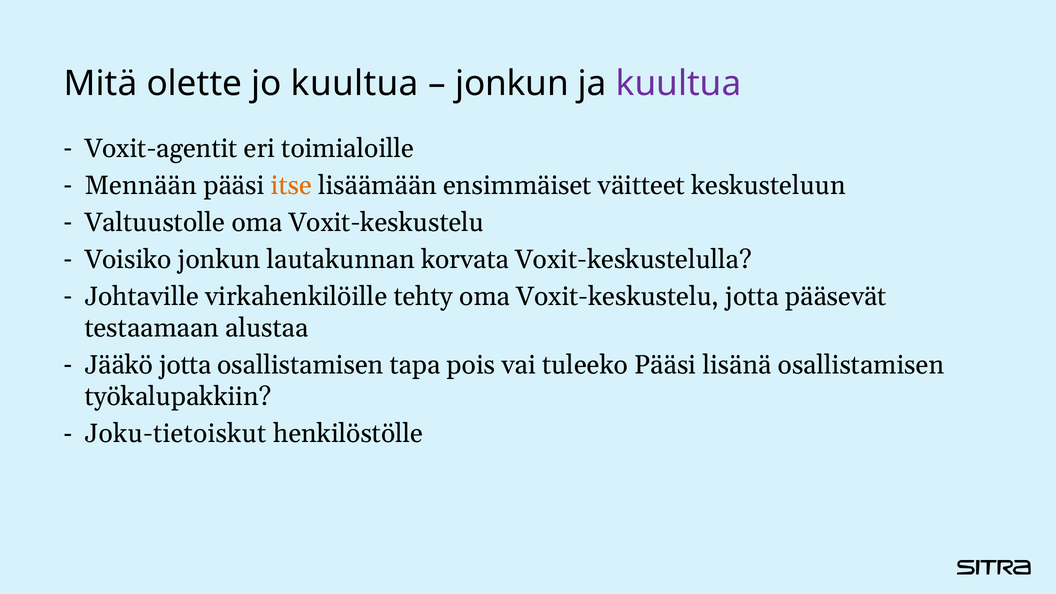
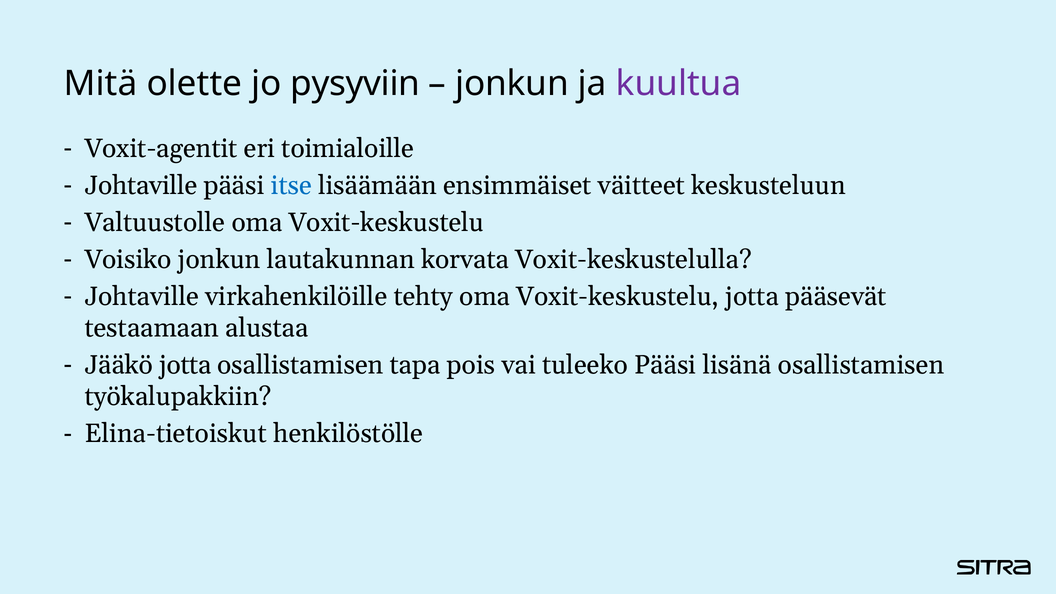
jo kuultua: kuultua -> pysyviin
Mennään at (141, 186): Mennään -> Johtaville
itse colour: orange -> blue
Joku-tietoiskut: Joku-tietoiskut -> Elina-tietoiskut
